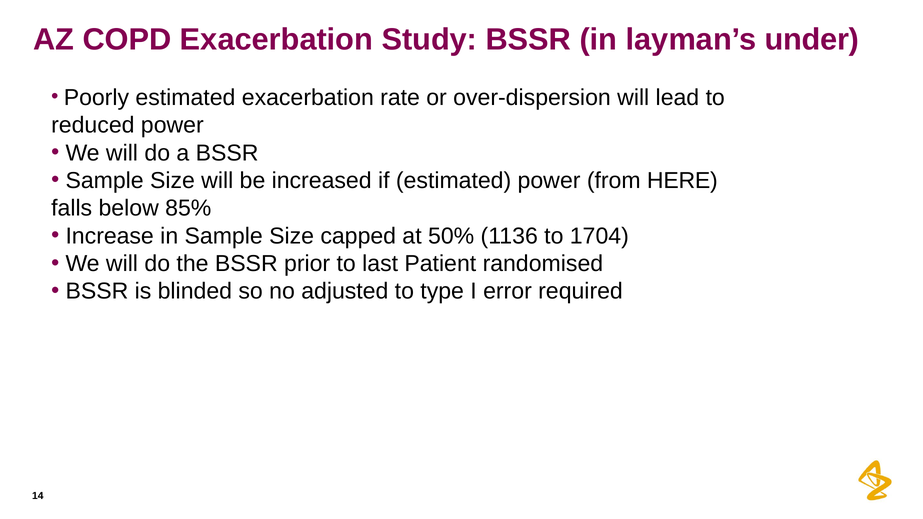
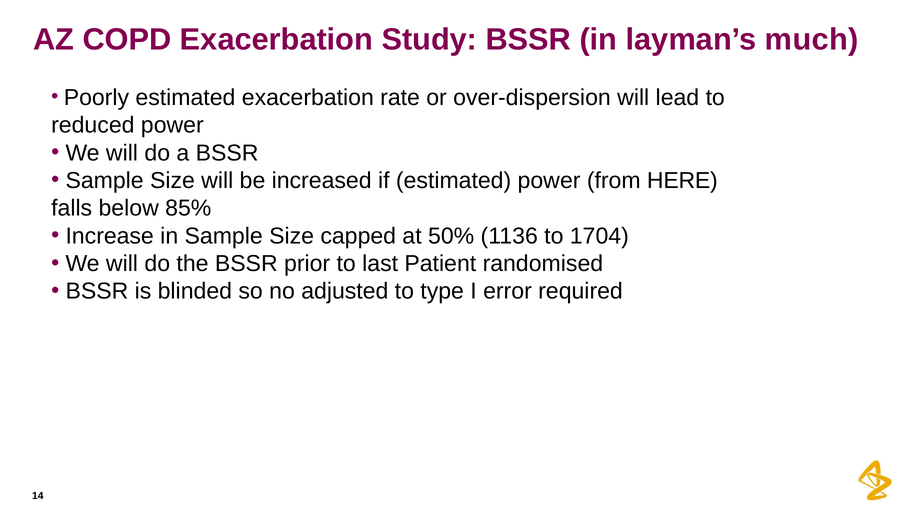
under: under -> much
